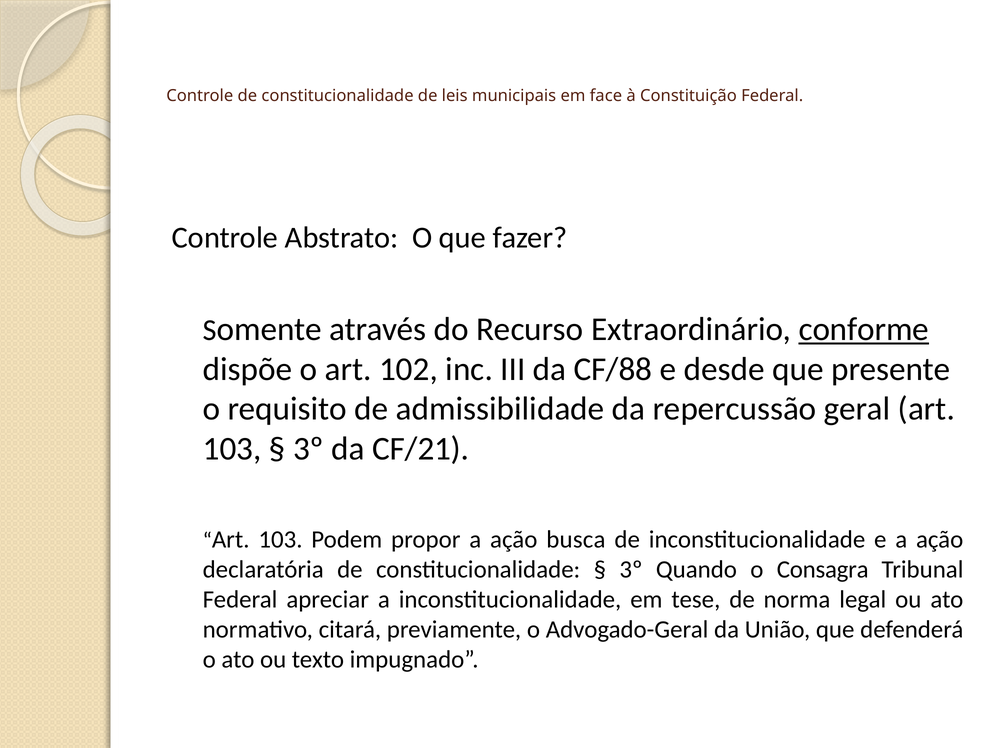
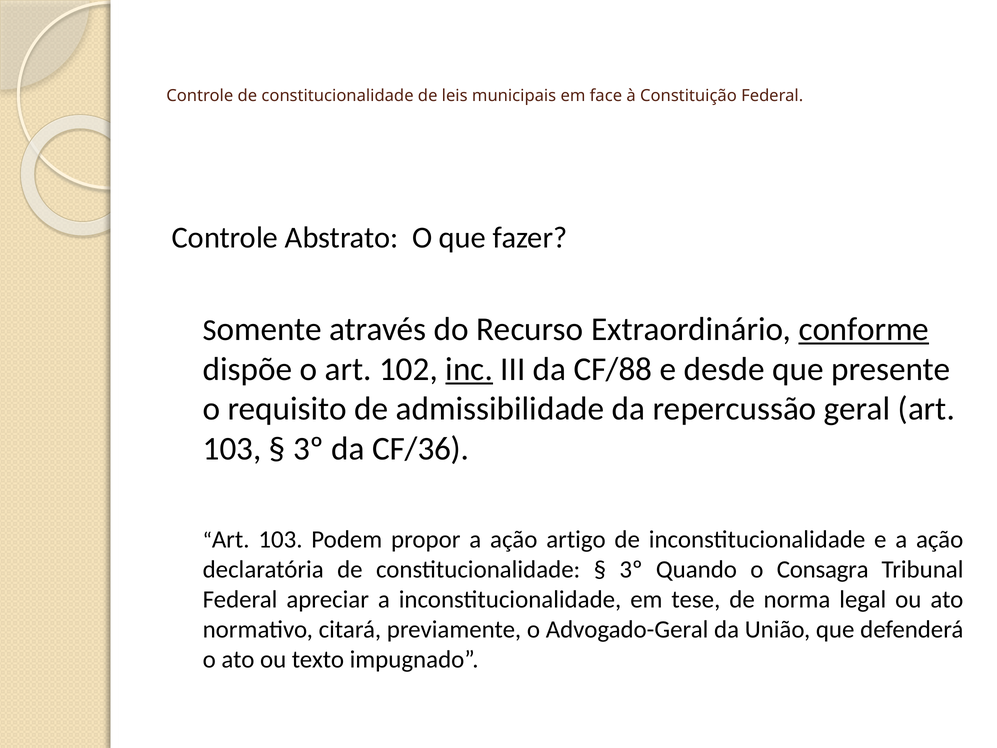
inc underline: none -> present
CF/21: CF/21 -> CF/36
busca: busca -> artigo
